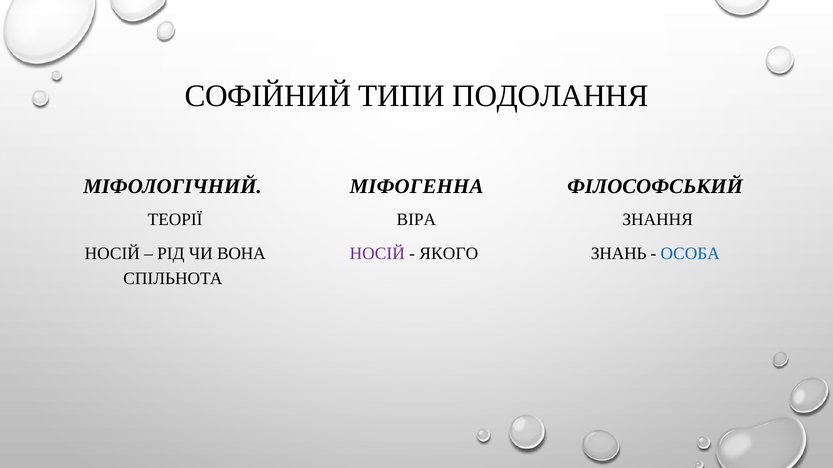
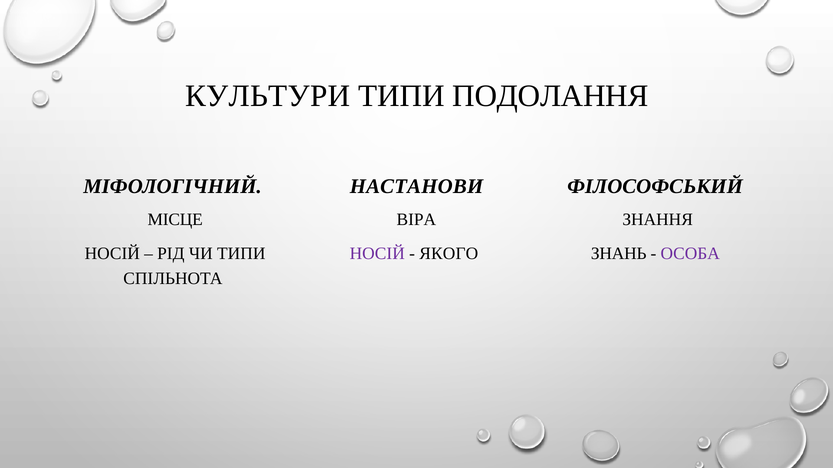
СОФІЙНИЙ: СОФІЙНИЙ -> КУЛЬТУРИ
МІФОГЕННА: МІФОГЕННА -> НАСТАНОВИ
ТЕОРІЇ: ТЕОРІЇ -> МІСЦЕ
ЧИ ВОНА: ВОНА -> ТИПИ
ОСОБА colour: blue -> purple
